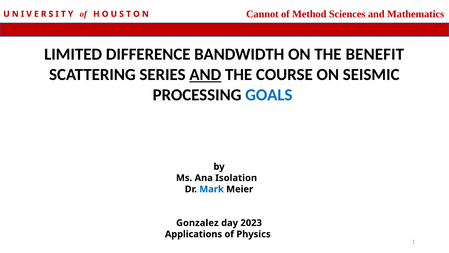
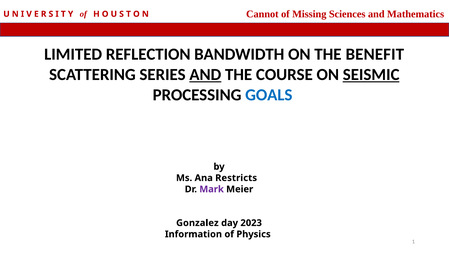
Method: Method -> Missing
DIFFERENCE: DIFFERENCE -> REFLECTION
SEISMIC underline: none -> present
Isolation: Isolation -> Restricts
Mark colour: blue -> purple
Applications: Applications -> Information
